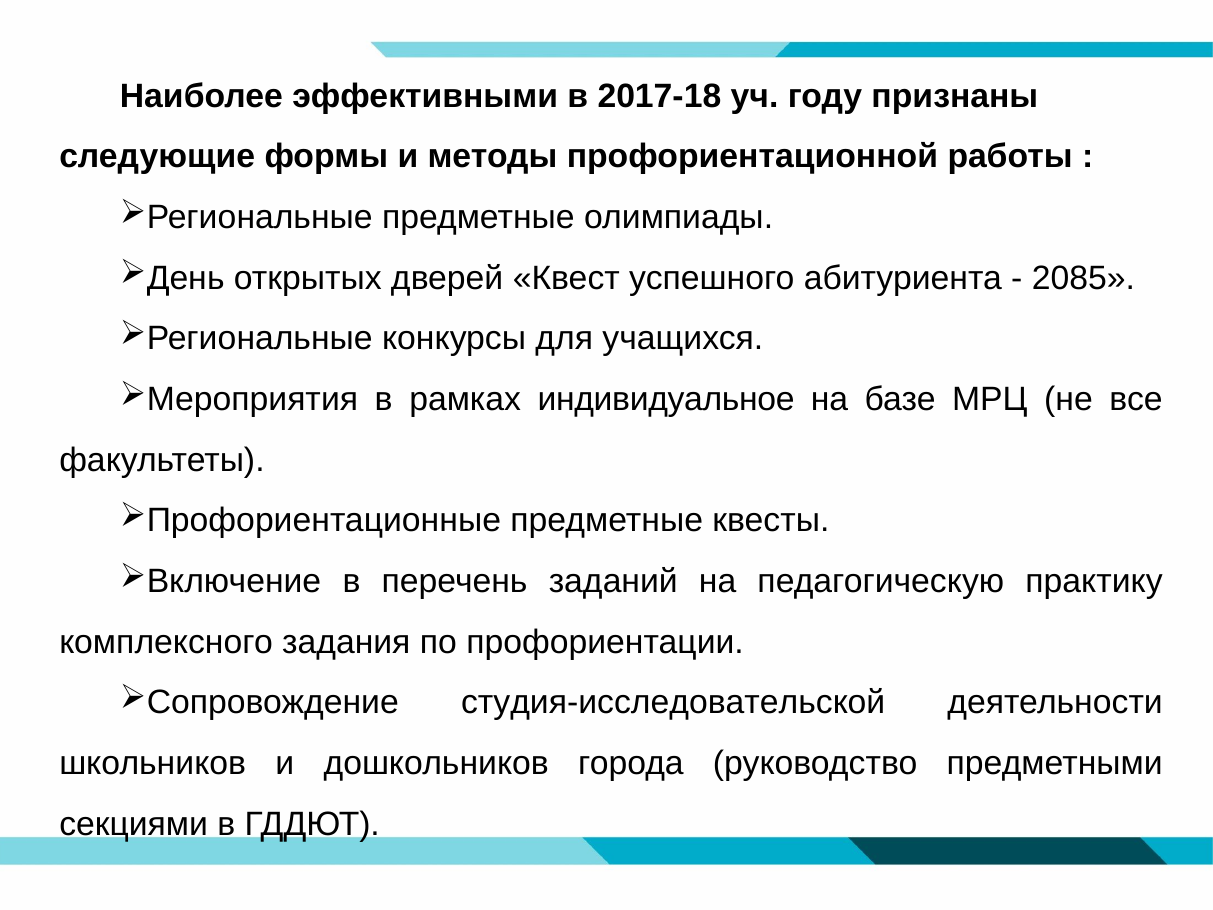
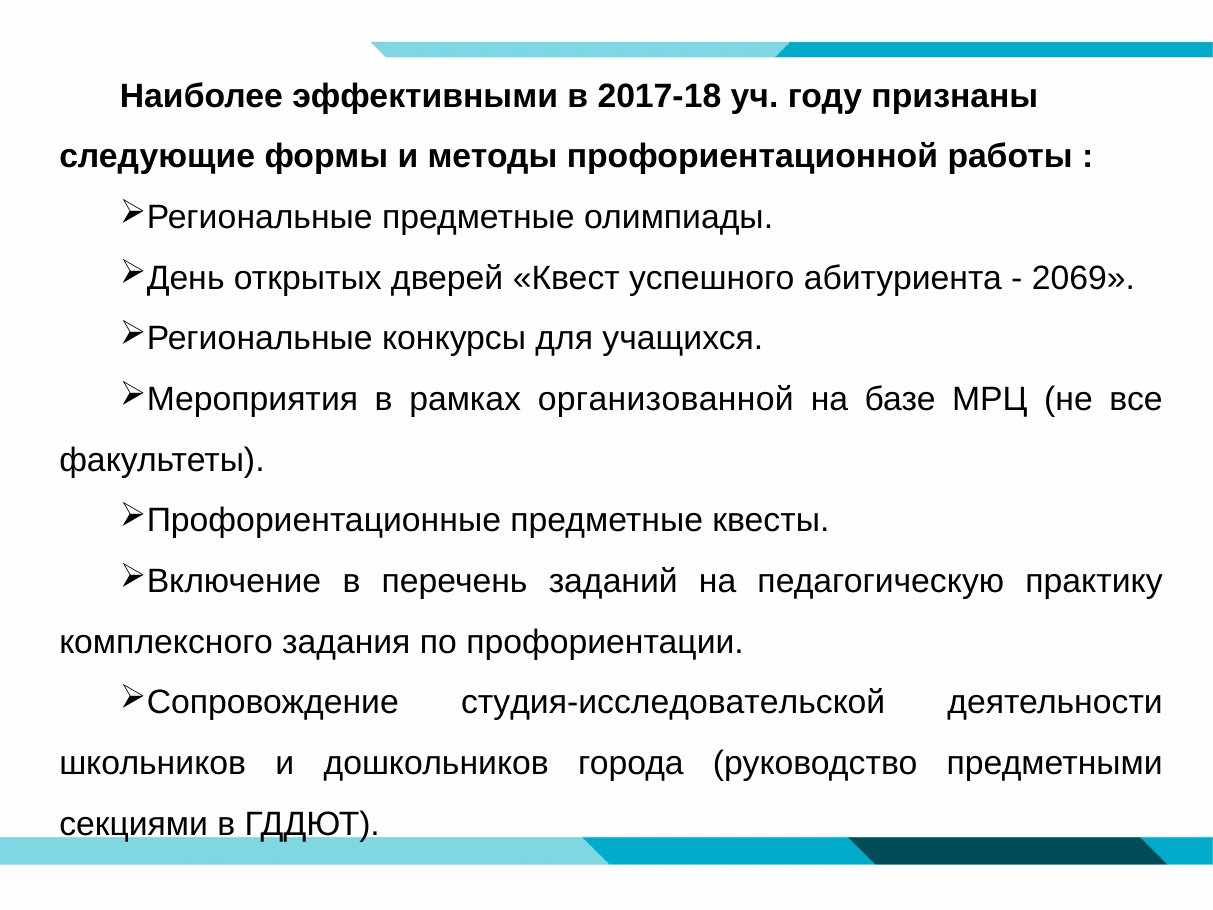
2085: 2085 -> 2069
индивидуальное: индивидуальное -> организованной
